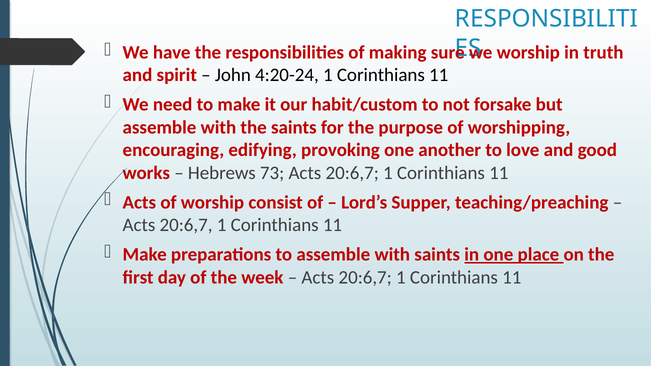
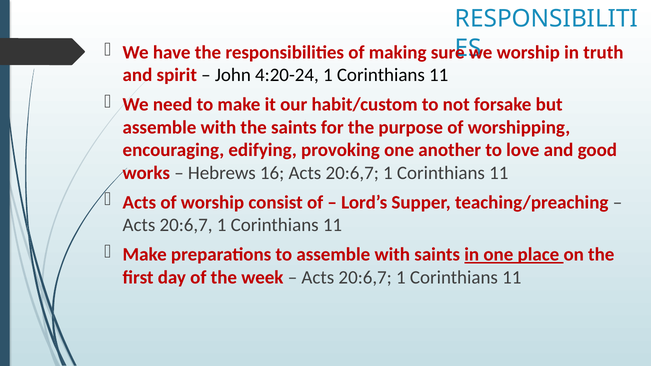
73: 73 -> 16
